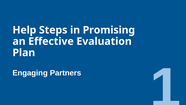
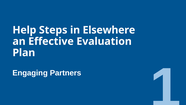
Promising: Promising -> Elsewhere
